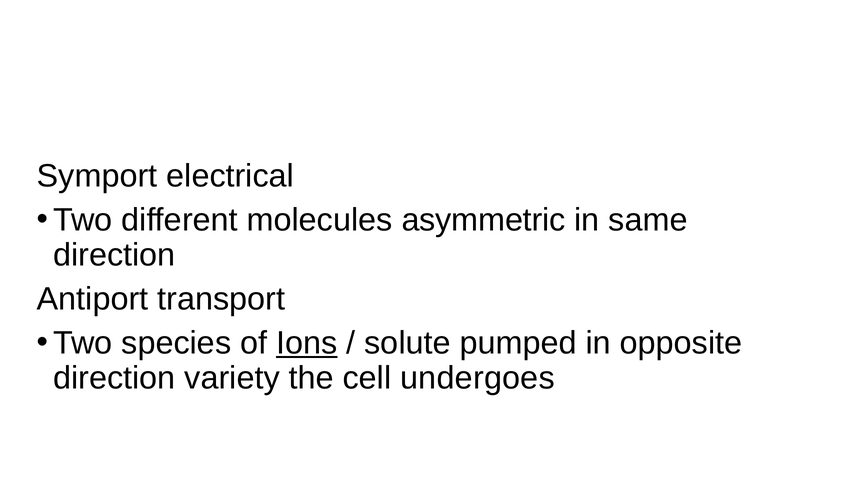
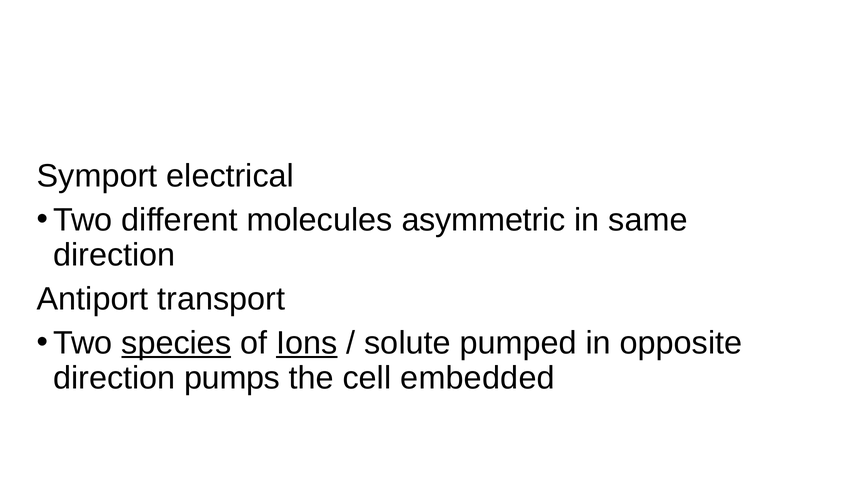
species underline: none -> present
variety: variety -> pumps
undergoes: undergoes -> embedded
